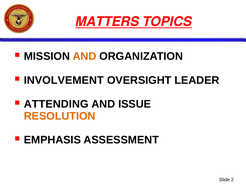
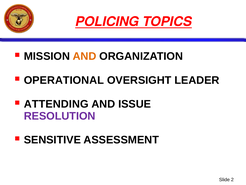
MATTERS: MATTERS -> POLICING
INVOLVEMENT: INVOLVEMENT -> OPERATIONAL
RESOLUTION colour: orange -> purple
EMPHASIS: EMPHASIS -> SENSITIVE
